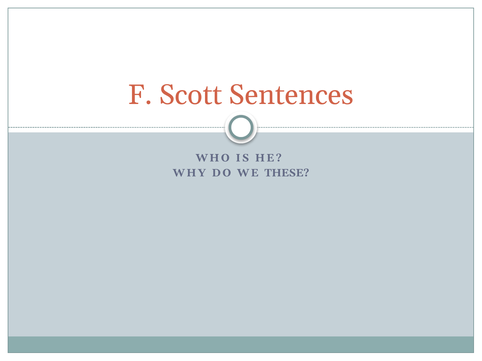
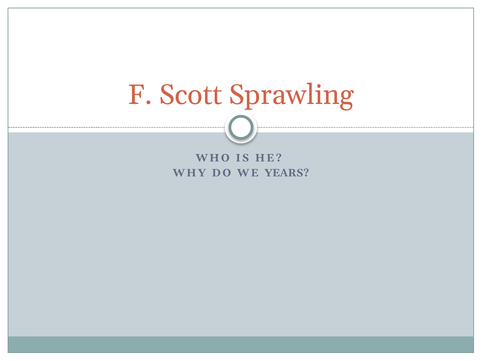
Sentences: Sentences -> Sprawling
THESE: THESE -> YEARS
